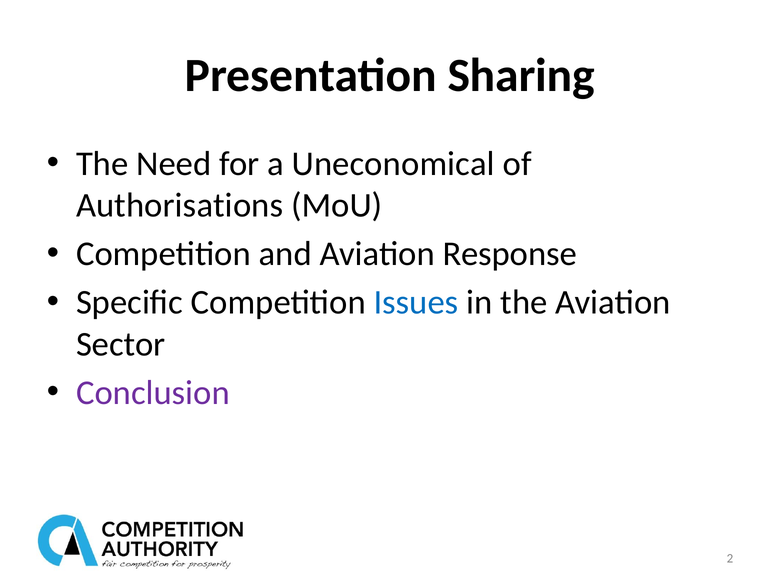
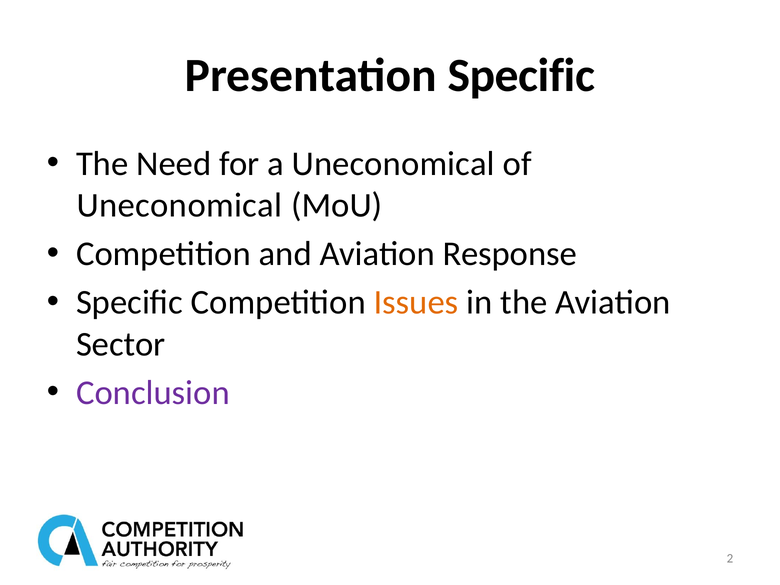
Presentation Sharing: Sharing -> Specific
Authorisations at (180, 205): Authorisations -> Uneconomical
Issues colour: blue -> orange
